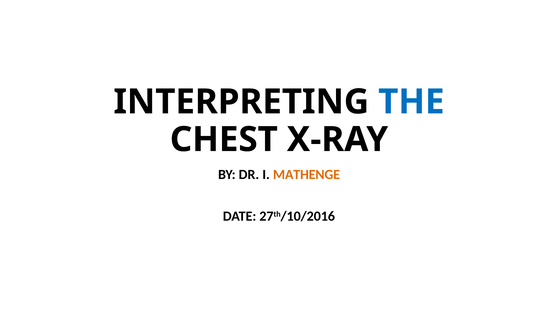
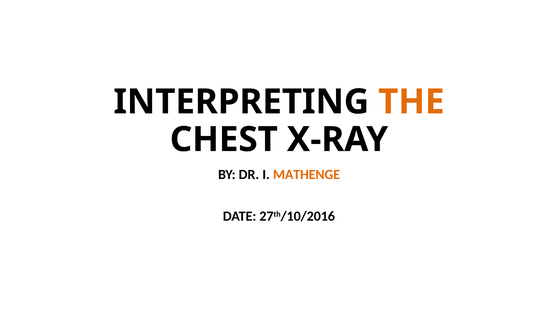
THE colour: blue -> orange
